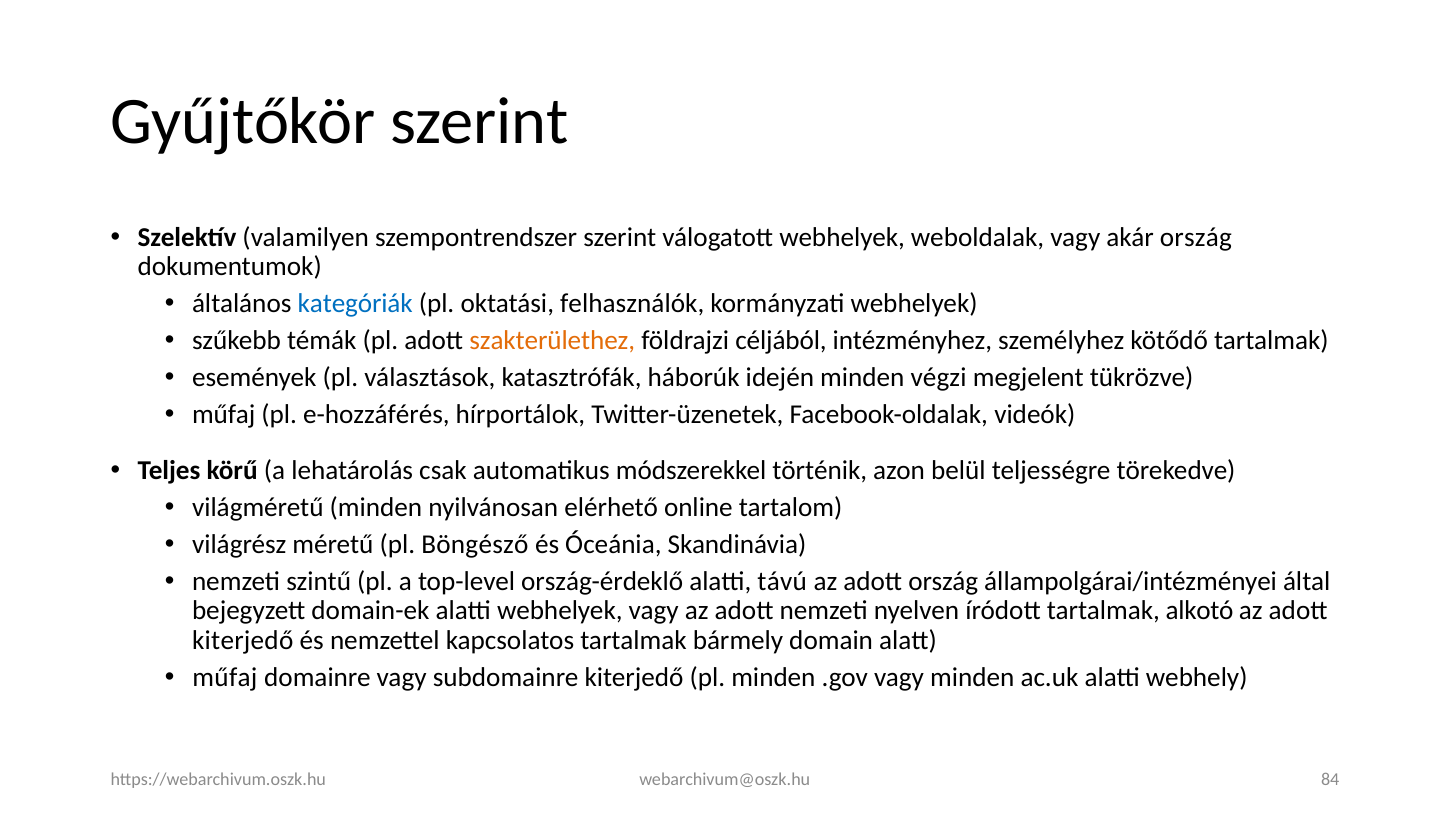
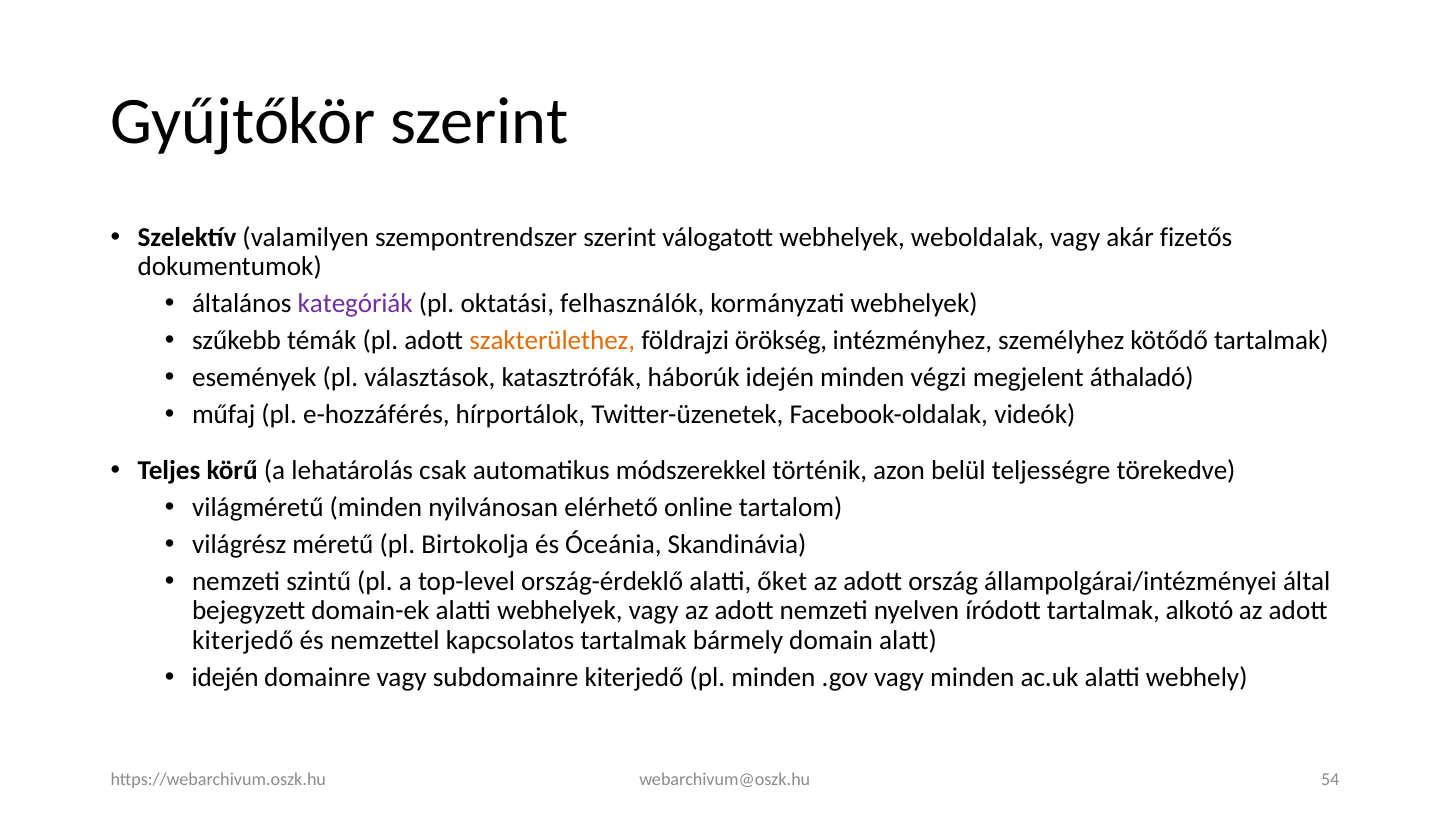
akár ország: ország -> fizetős
kategóriák colour: blue -> purple
céljából: céljából -> örökség
tükrözve: tükrözve -> áthaladó
Böngésző: Böngésző -> Birtokolja
távú: távú -> őket
műfaj at (225, 677): műfaj -> idején
84: 84 -> 54
